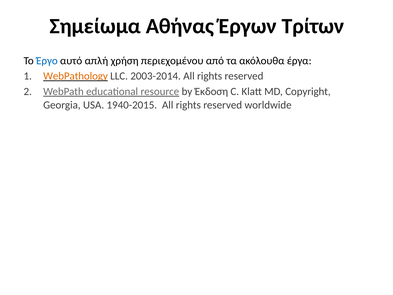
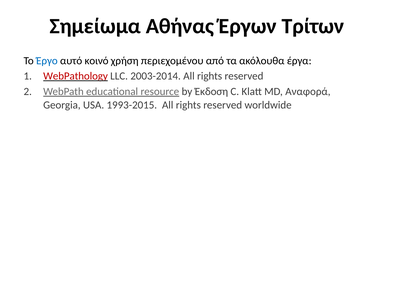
απλή: απλή -> κοινό
WebPathology colour: orange -> red
Copyright: Copyright -> Αναφορά
1940-2015: 1940-2015 -> 1993-2015
